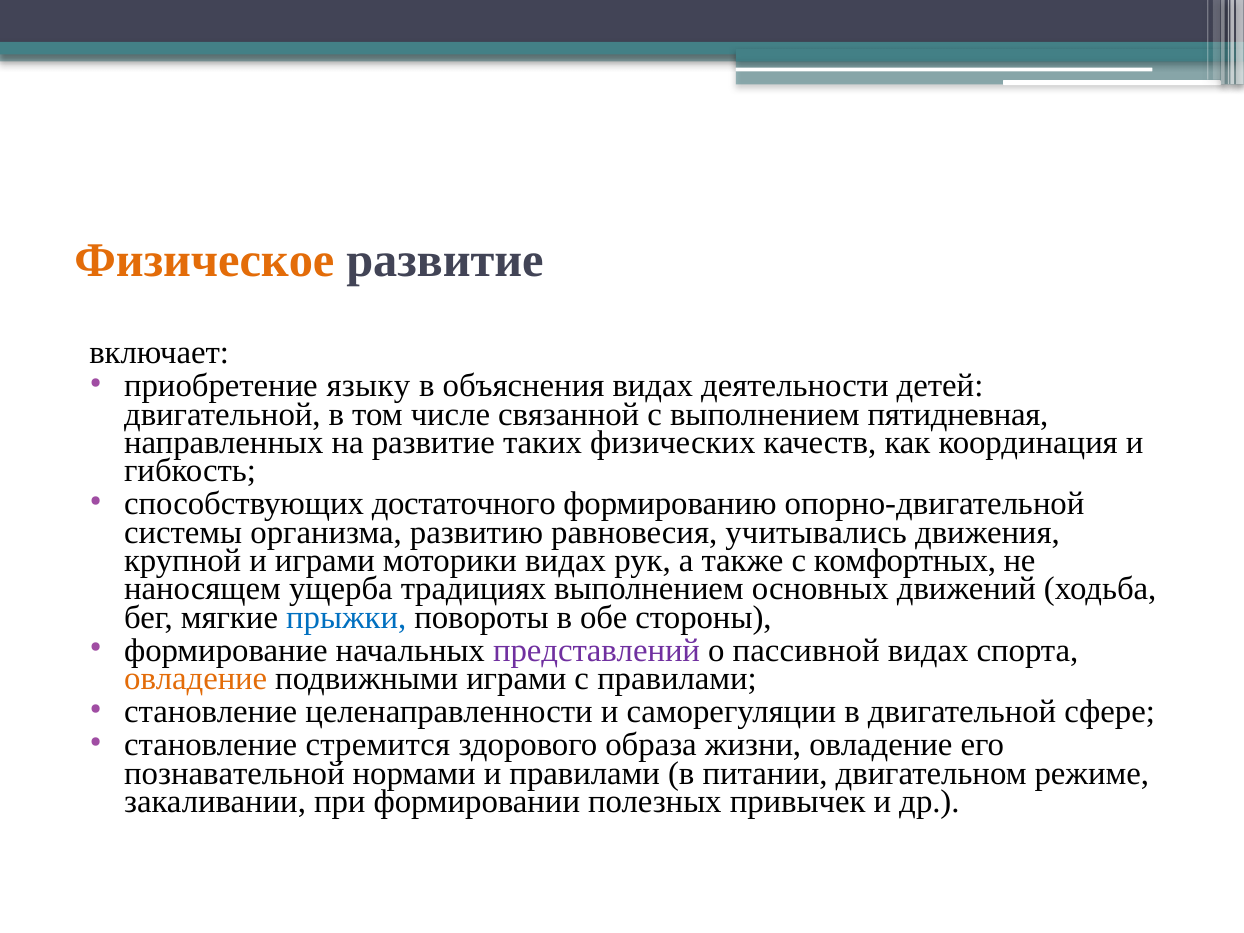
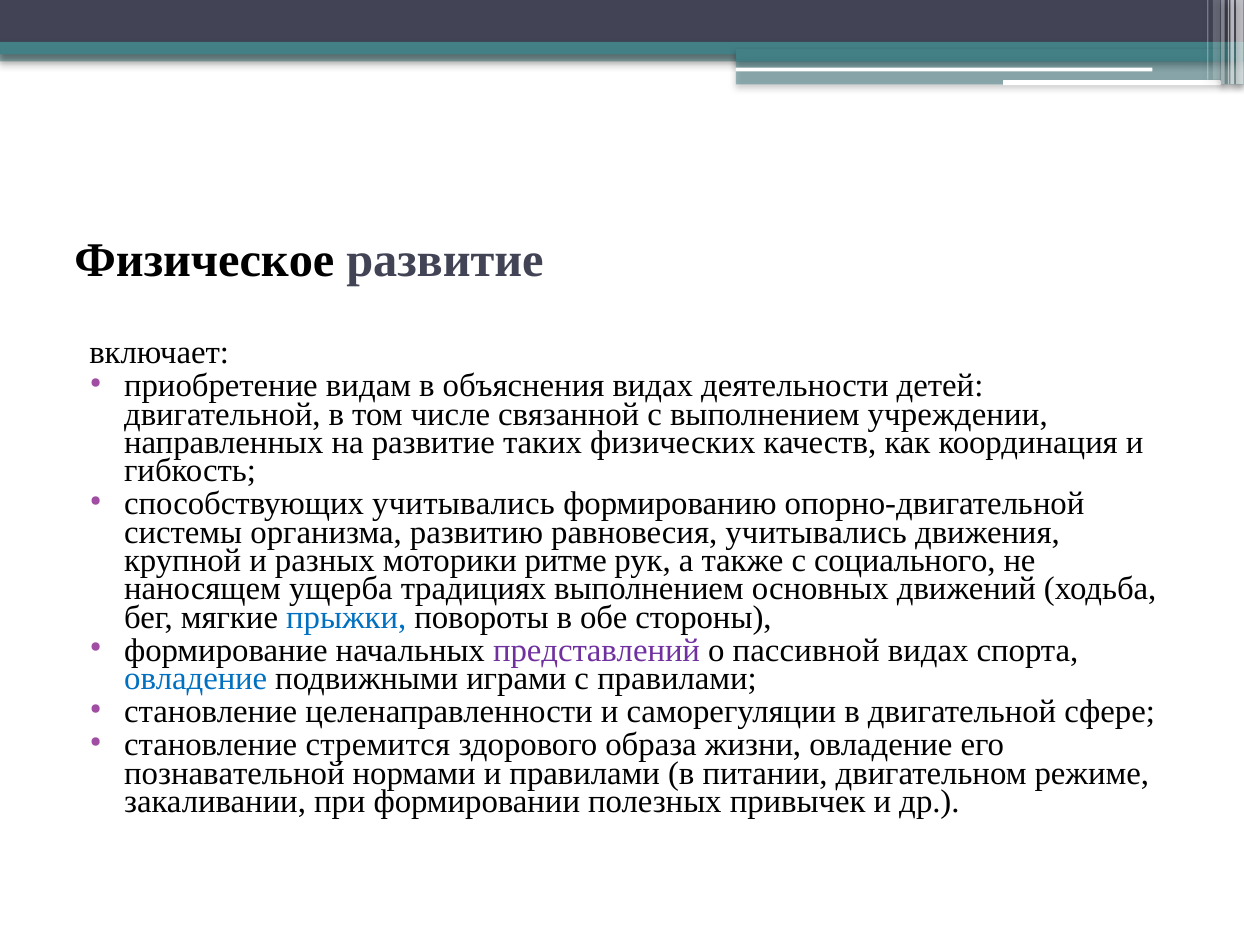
Физическое colour: orange -> black
языку: языку -> видам
пятидневная: пятидневная -> учреждении
способствующих достаточного: достаточного -> учитывались
и играми: играми -> разных
моторики видах: видах -> ритме
комфортных: комфортных -> социального
овладение at (196, 679) colour: orange -> blue
